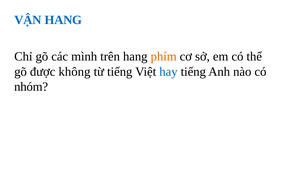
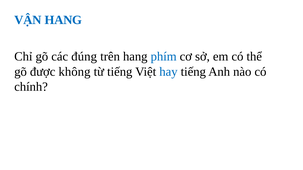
mình: mình -> đúng
phím colour: orange -> blue
nhóm: nhóm -> chính
